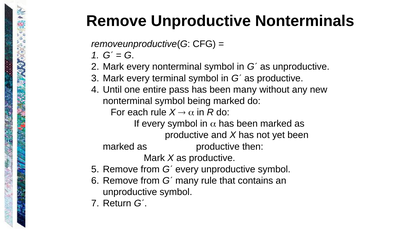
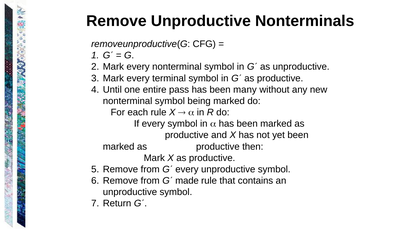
many at (187, 181): many -> made
